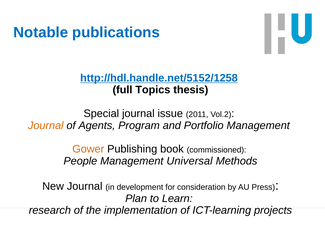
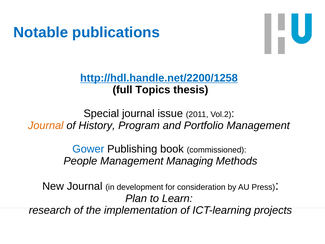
http://hdl.handle.net/5152/1258: http://hdl.handle.net/5152/1258 -> http://hdl.handle.net/2200/1258
Agents: Agents -> History
Gower colour: orange -> blue
Universal: Universal -> Managing
